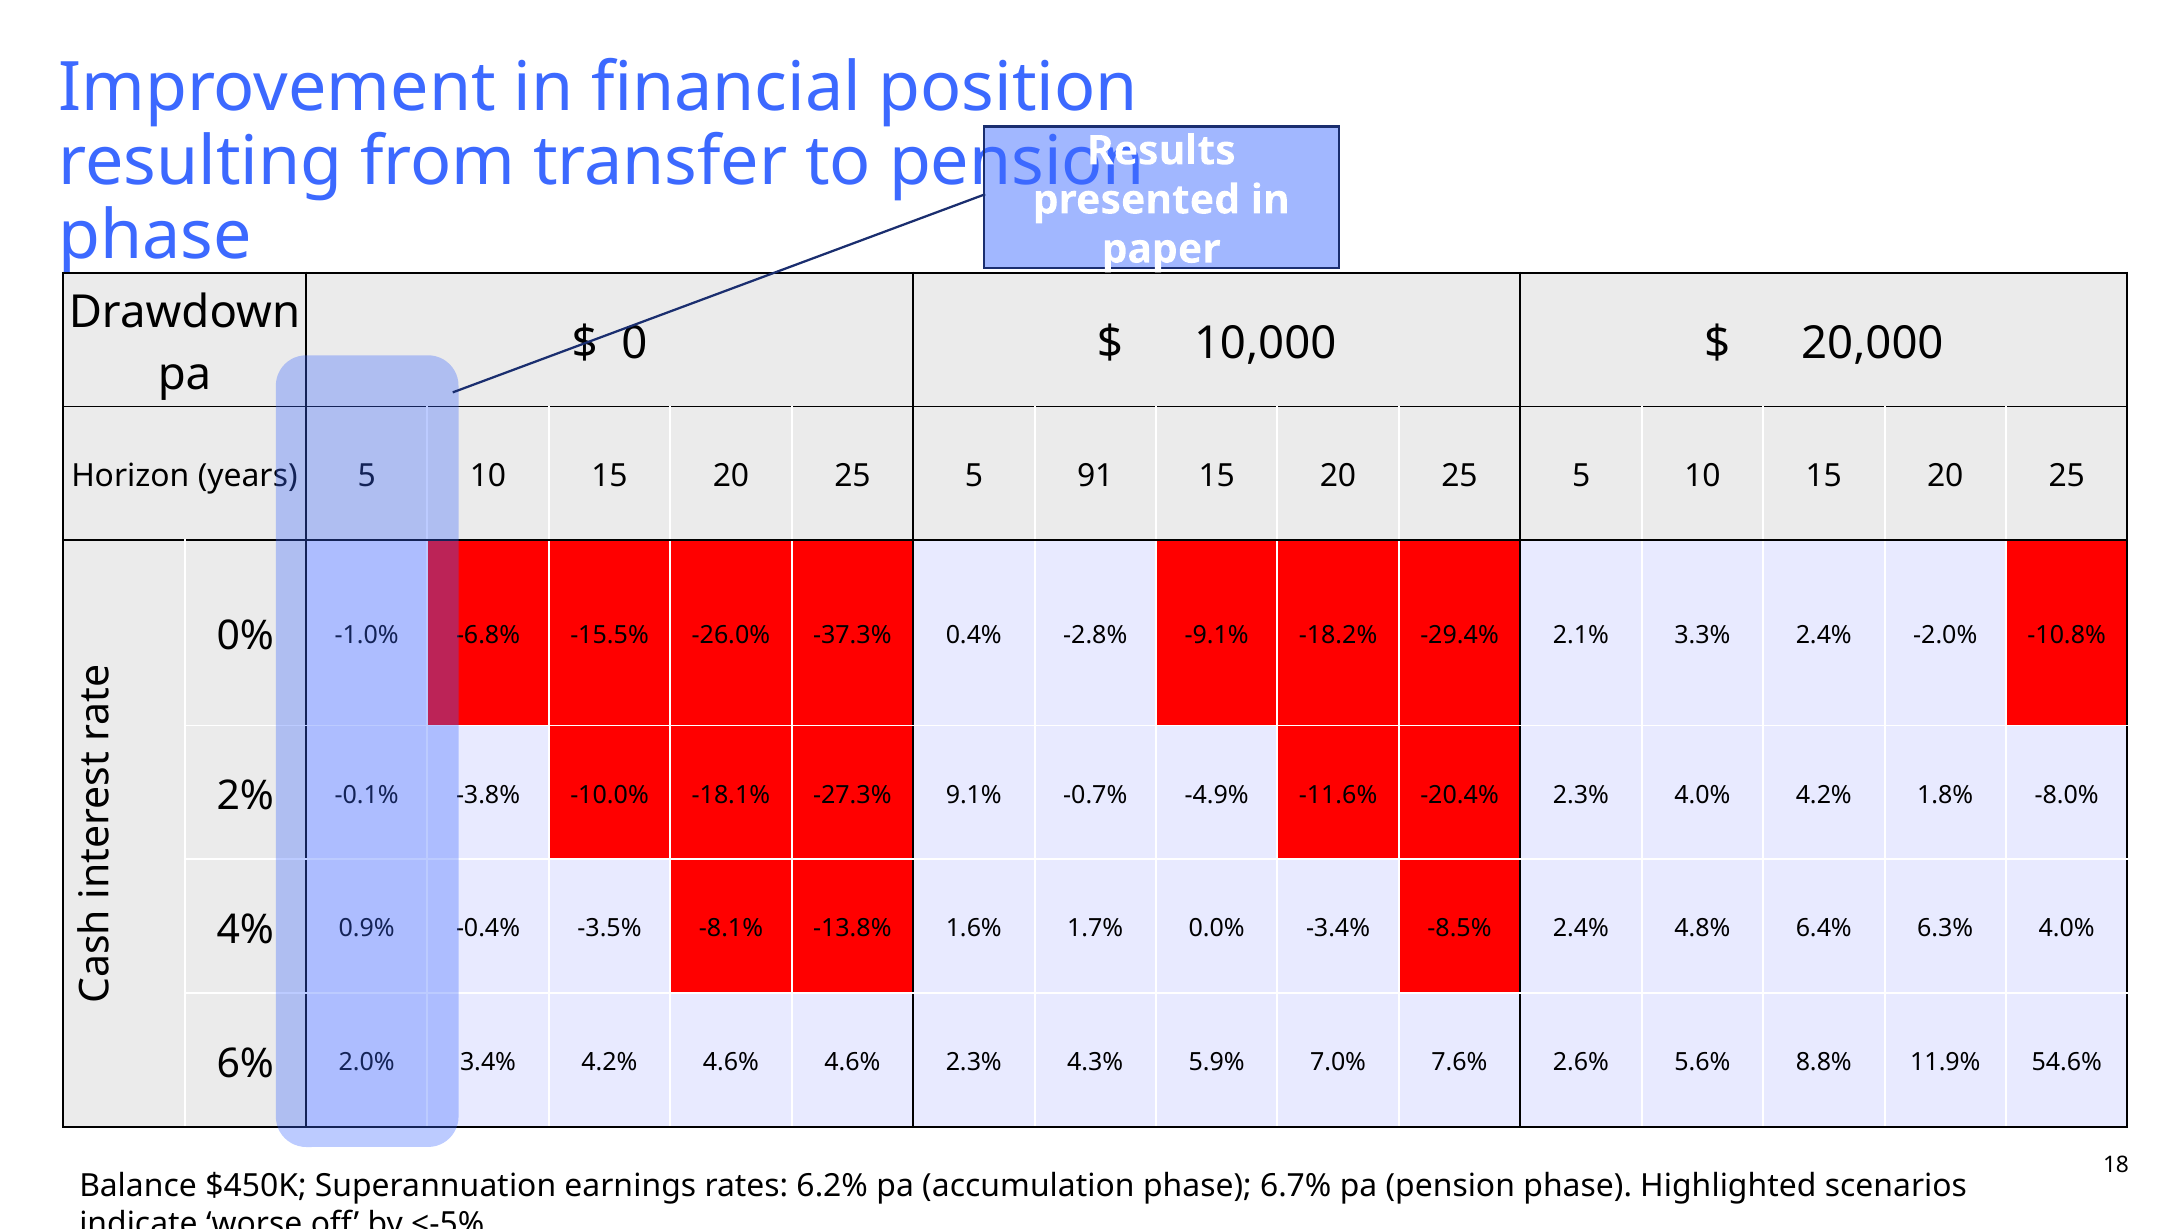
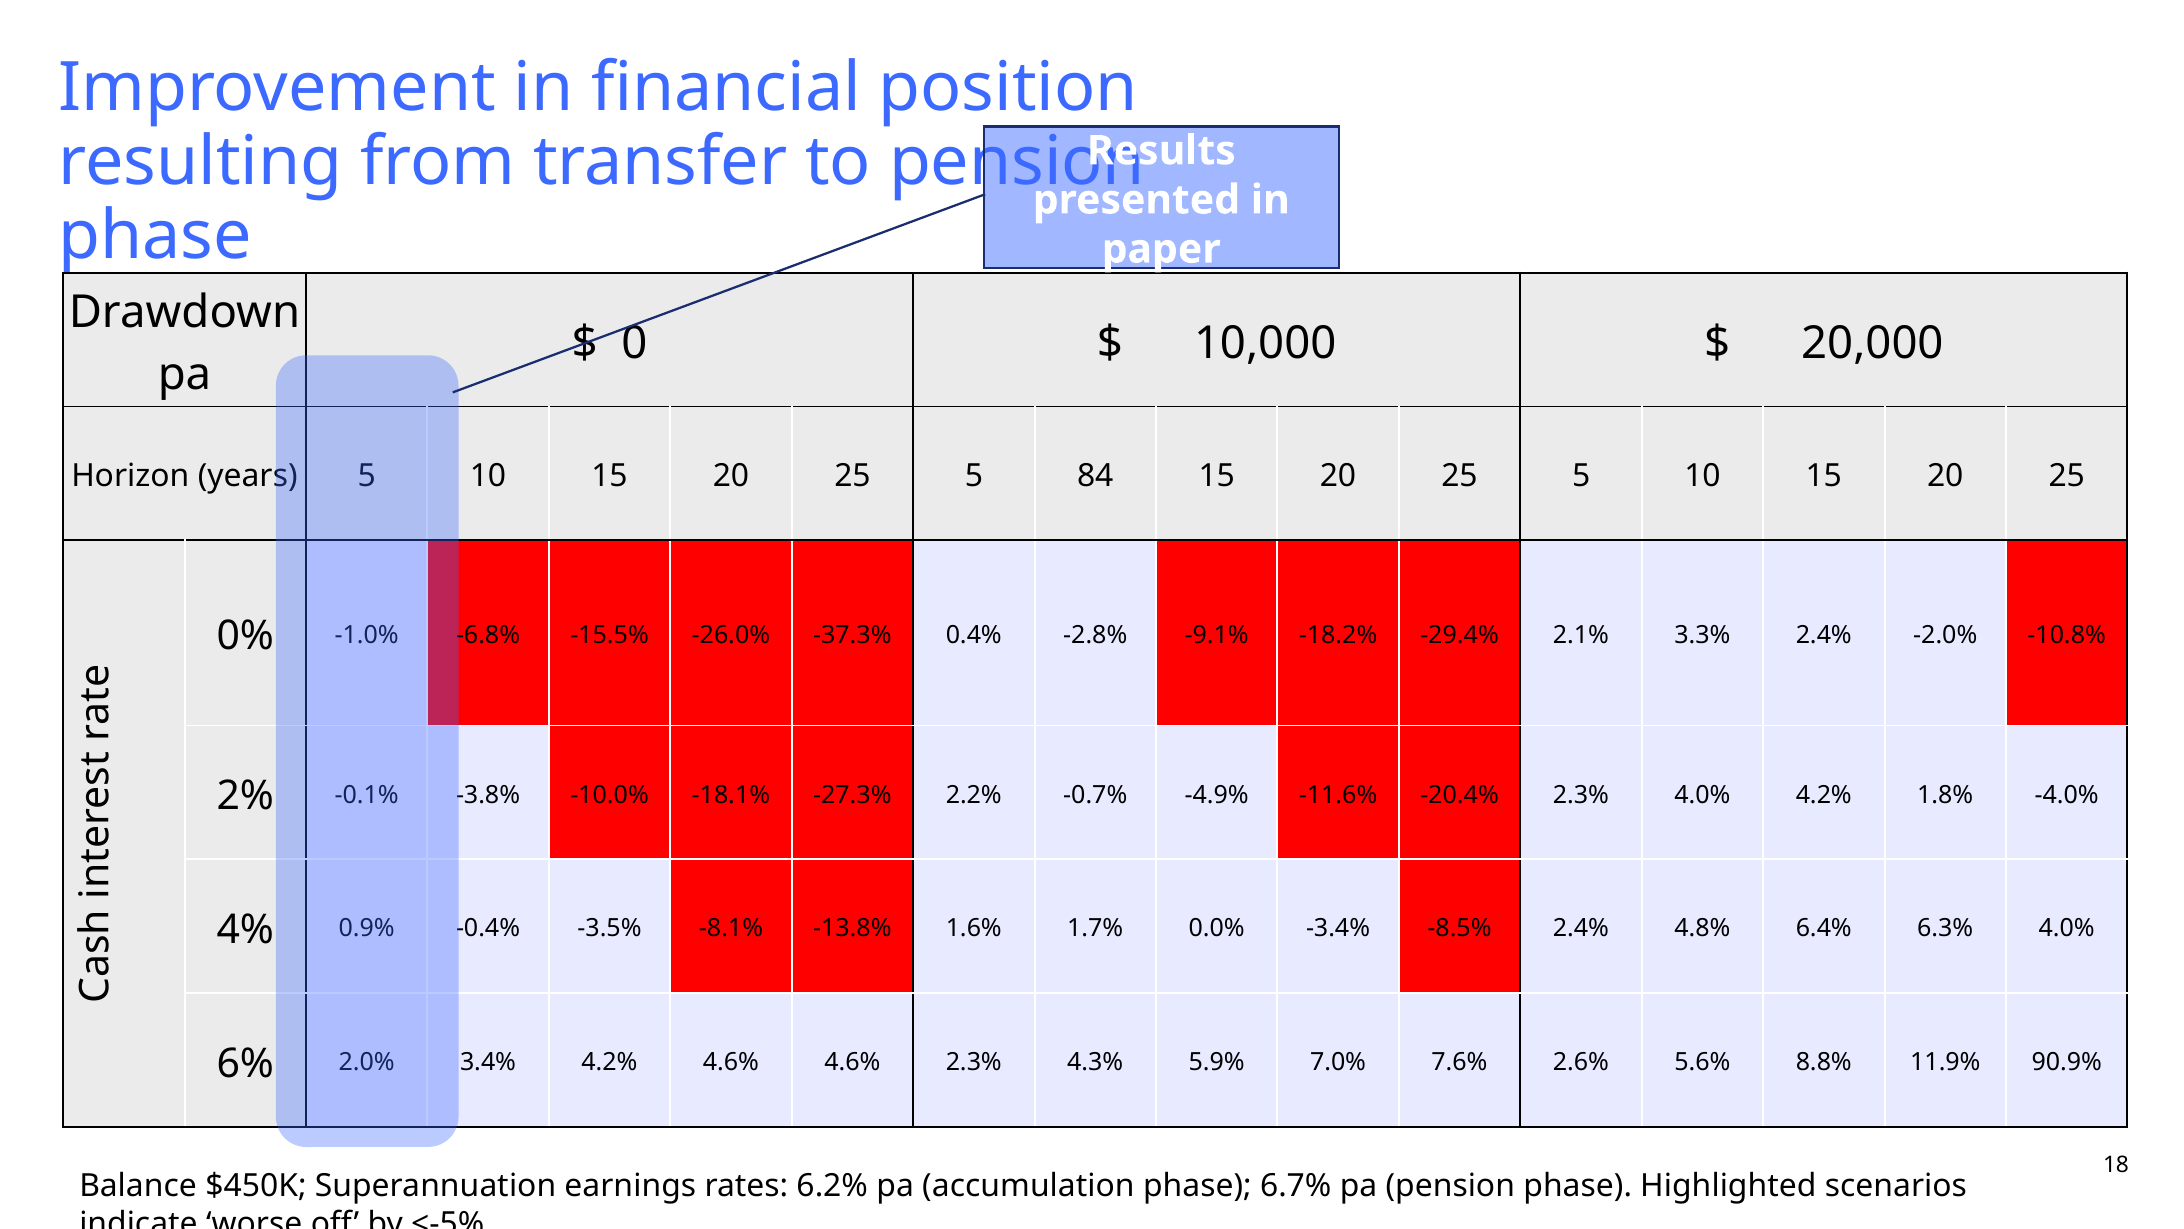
91: 91 -> 84
9.1%: 9.1% -> 2.2%
-8.0%: -8.0% -> -4.0%
54.6%: 54.6% -> 90.9%
